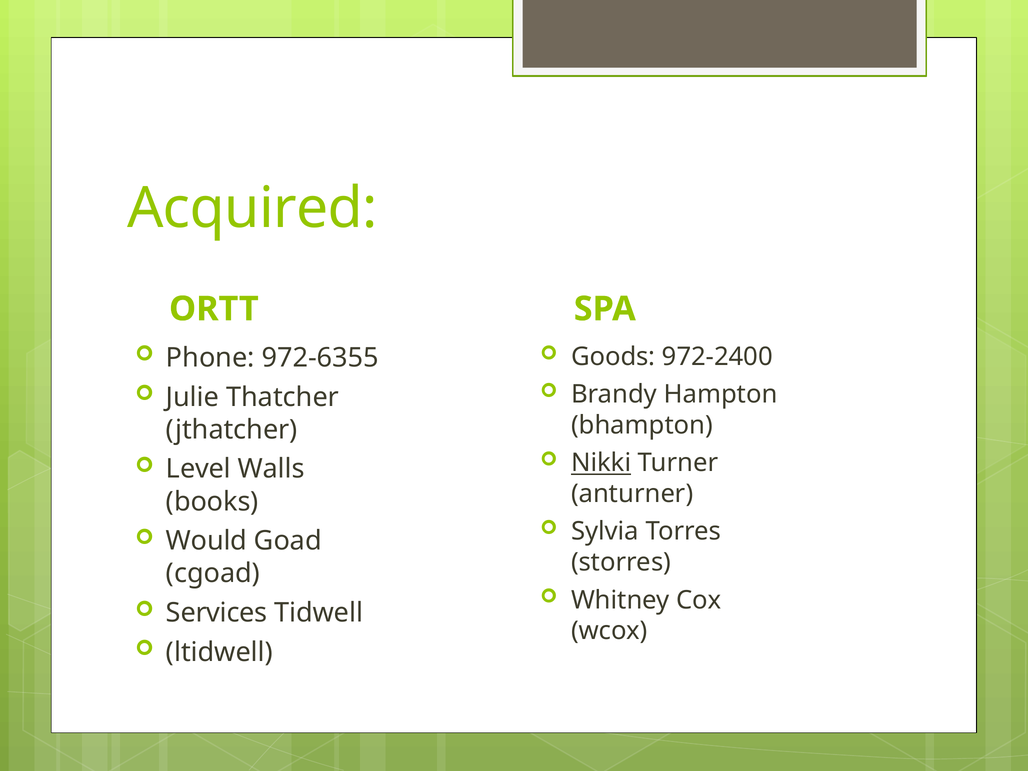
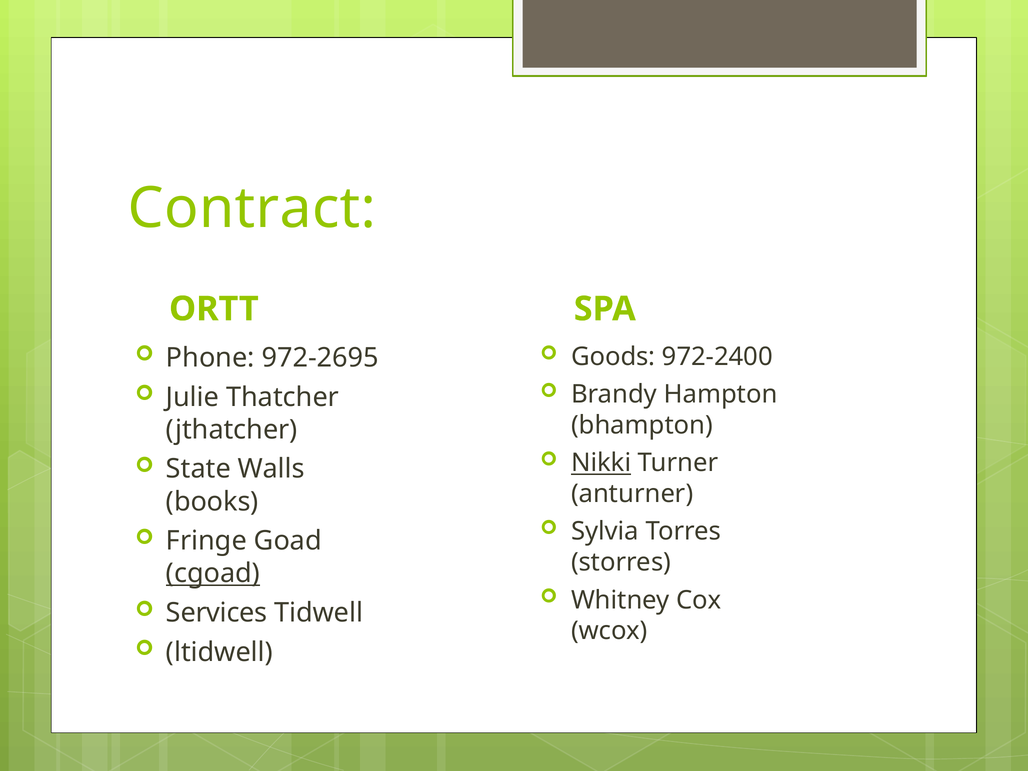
Acquired: Acquired -> Contract
972-6355: 972-6355 -> 972-2695
Level: Level -> State
Would: Would -> Fringe
cgoad underline: none -> present
